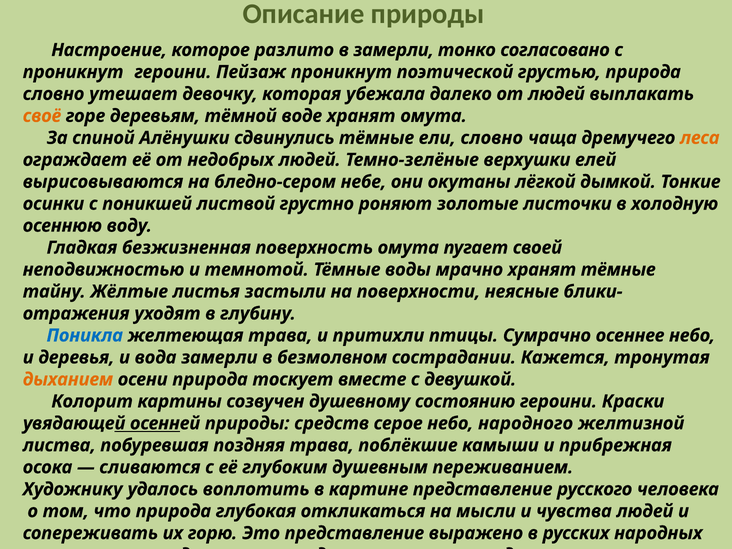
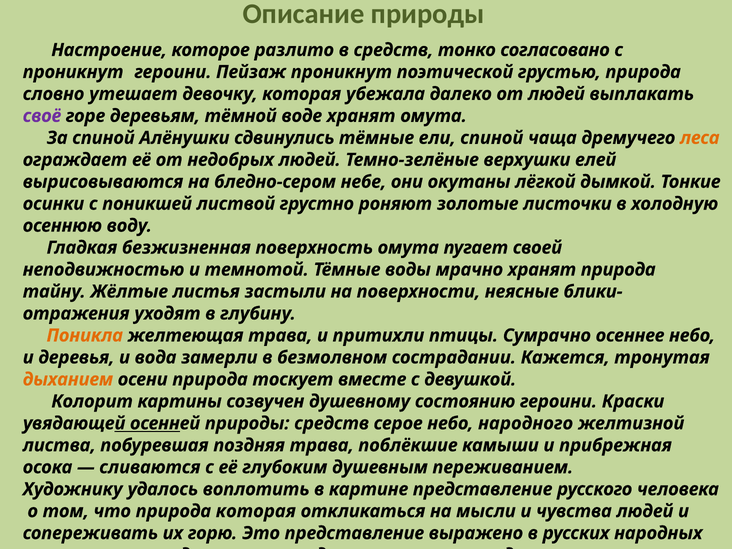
в замерли: замерли -> средств
своё colour: orange -> purple
ели словно: словно -> спиной
хранят тёмные: тёмные -> природа
Поникла colour: blue -> orange
природа глубокая: глубокая -> которая
